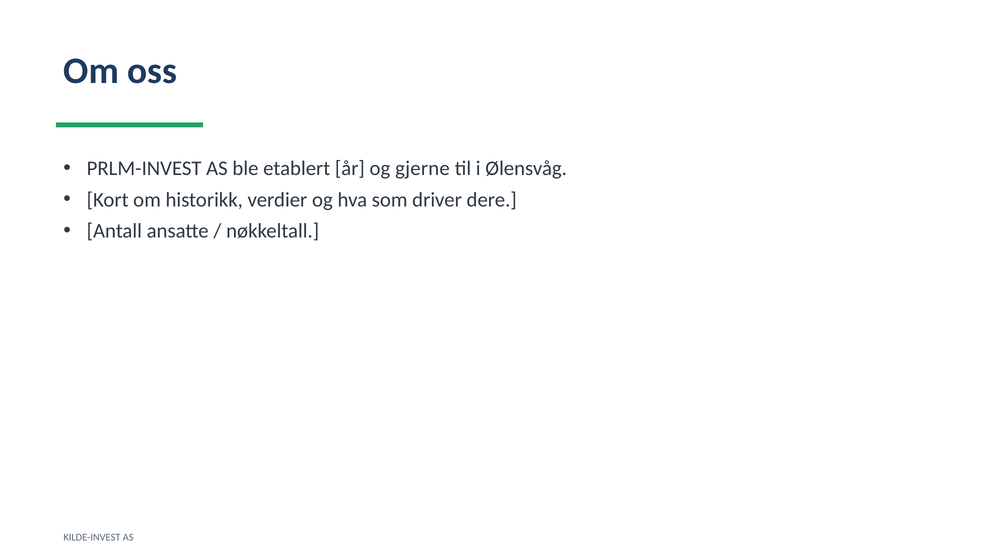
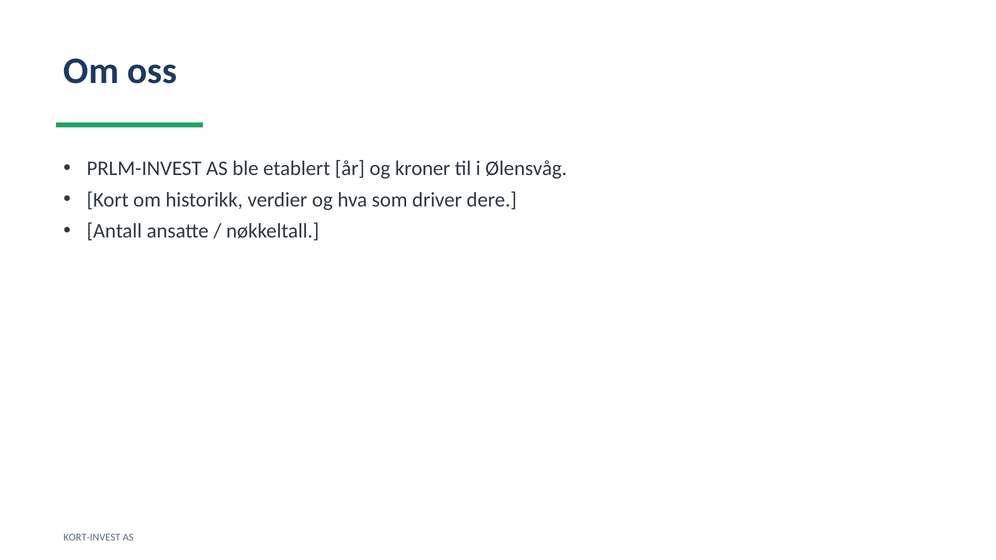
gjerne: gjerne -> kroner
KILDE-INVEST: KILDE-INVEST -> KORT-INVEST
